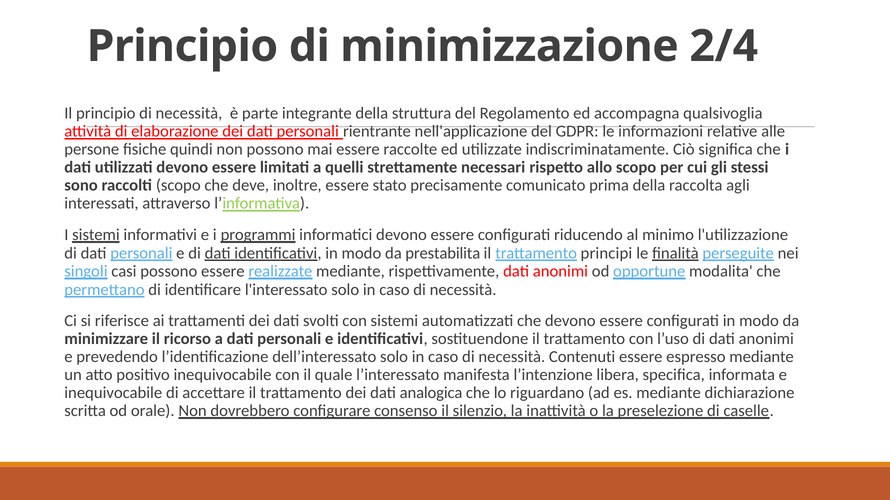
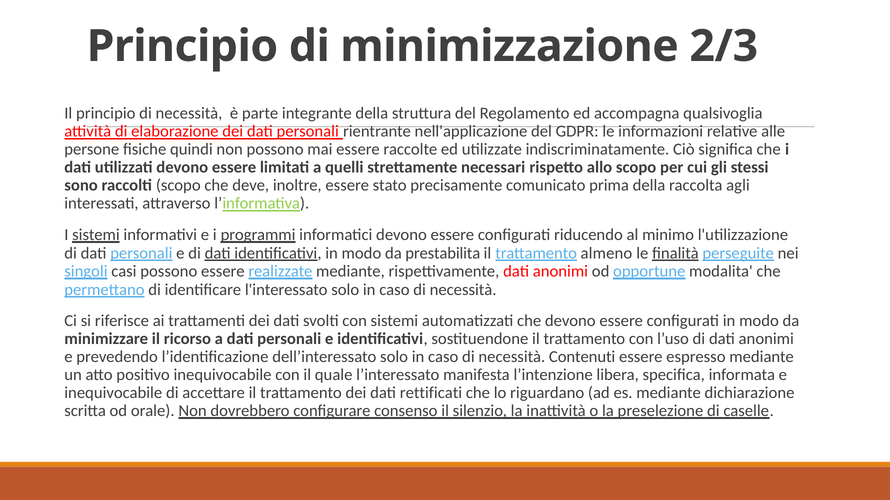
2/4: 2/4 -> 2/3
principi: principi -> almeno
analogica: analogica -> rettificati
